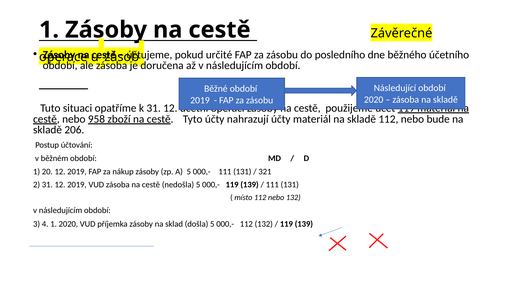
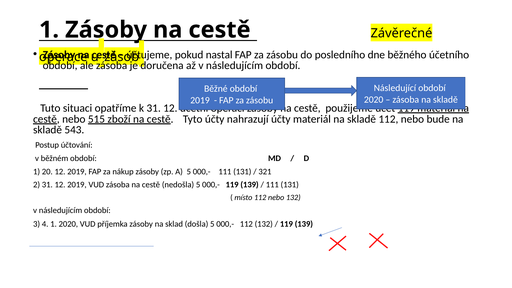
určité: určité -> nastal
958: 958 -> 515
206: 206 -> 543
